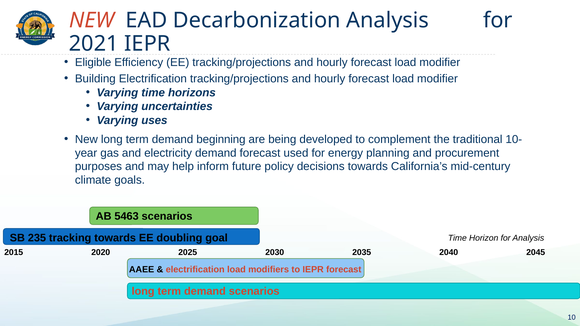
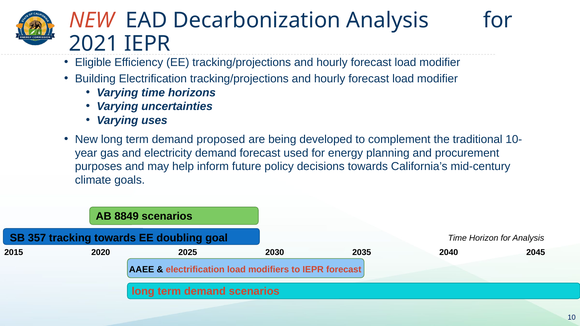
beginning: beginning -> proposed
5463: 5463 -> 8849
235: 235 -> 357
